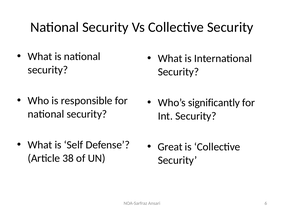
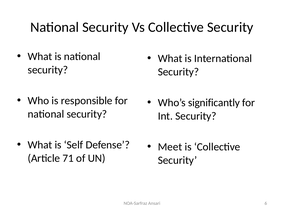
Great: Great -> Meet
38: 38 -> 71
